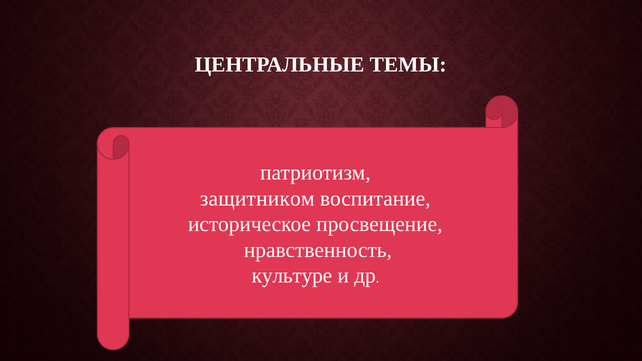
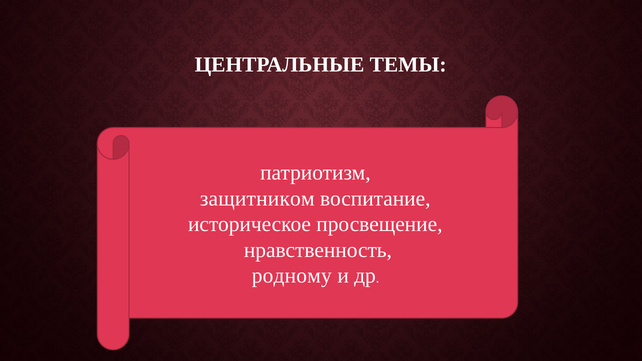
культуре: культуре -> родному
